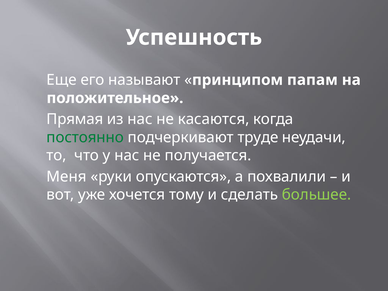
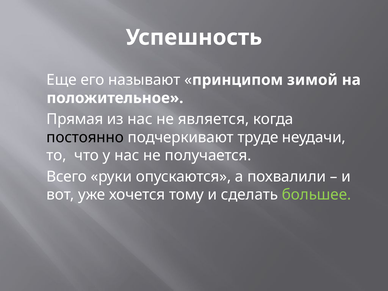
папам: папам -> зимой
касаются: касаются -> является
постоянно colour: green -> black
Меня: Меня -> Всего
